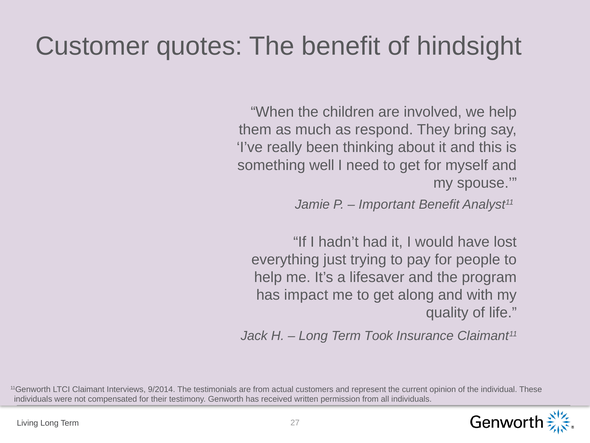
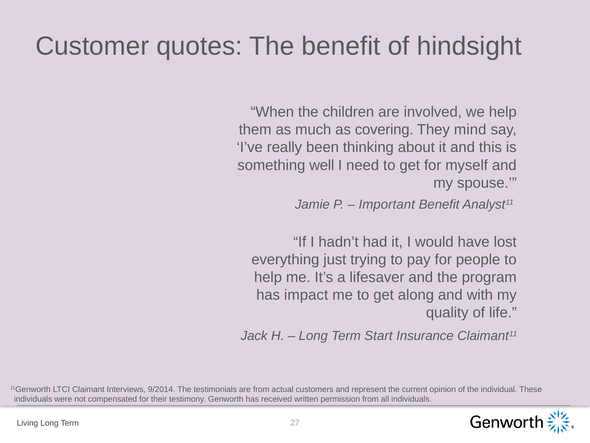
respond: respond -> covering
bring: bring -> mind
Took: Took -> Start
